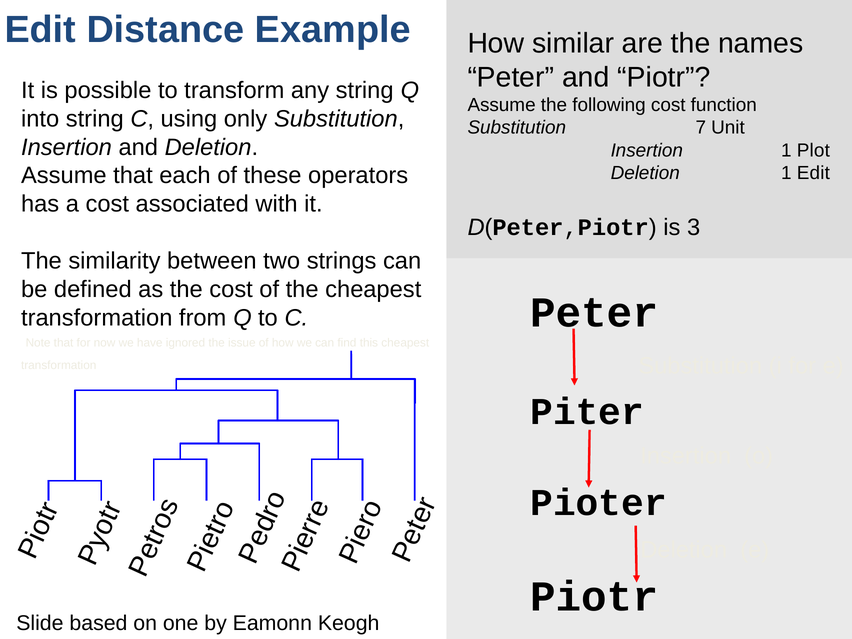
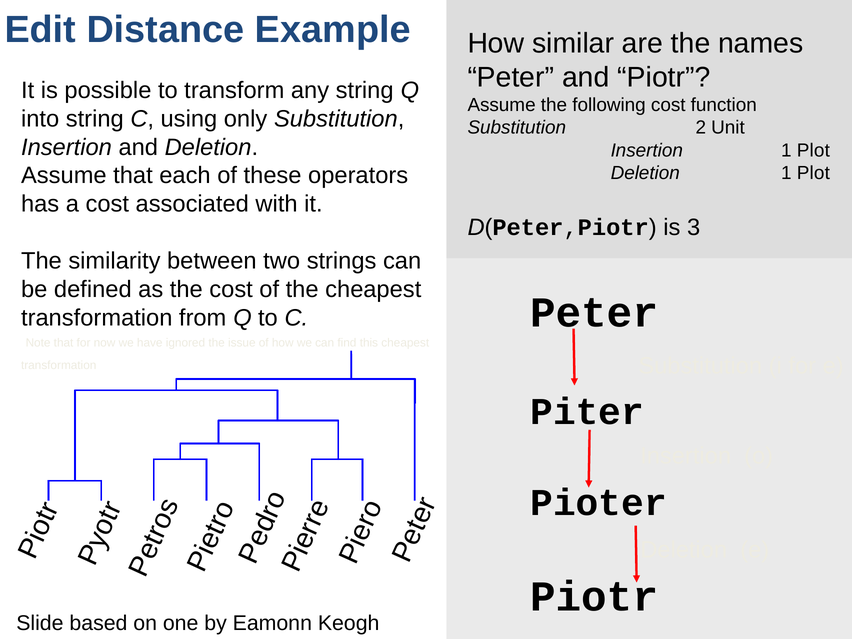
7: 7 -> 2
Deletion 1 Edit: Edit -> Plot
